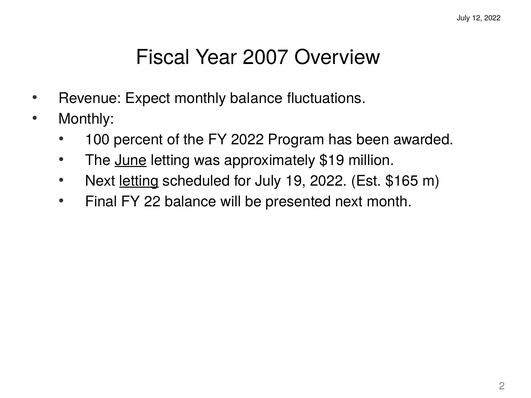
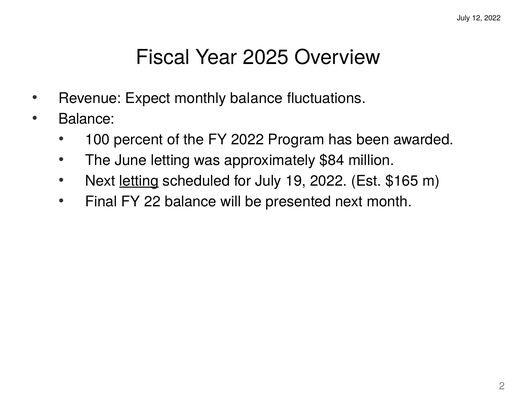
2007: 2007 -> 2025
Monthly at (87, 119): Monthly -> Balance
June underline: present -> none
$19: $19 -> $84
